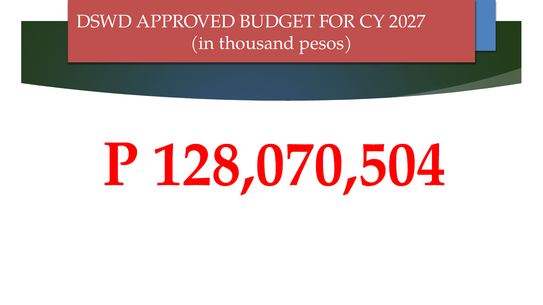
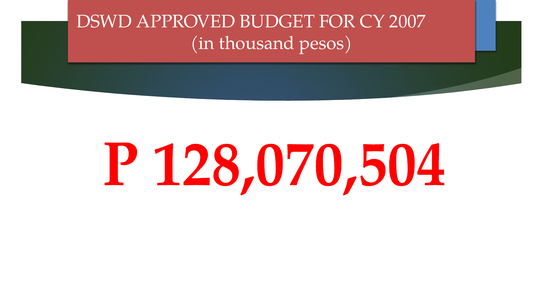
2027: 2027 -> 2007
